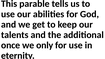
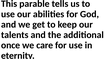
only: only -> care
